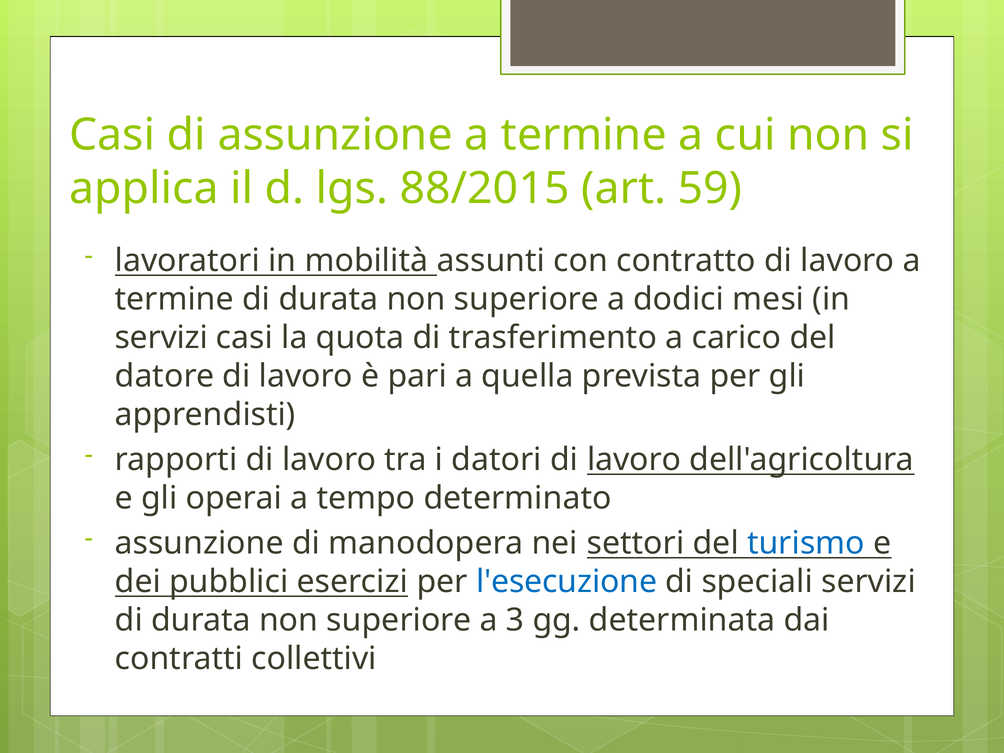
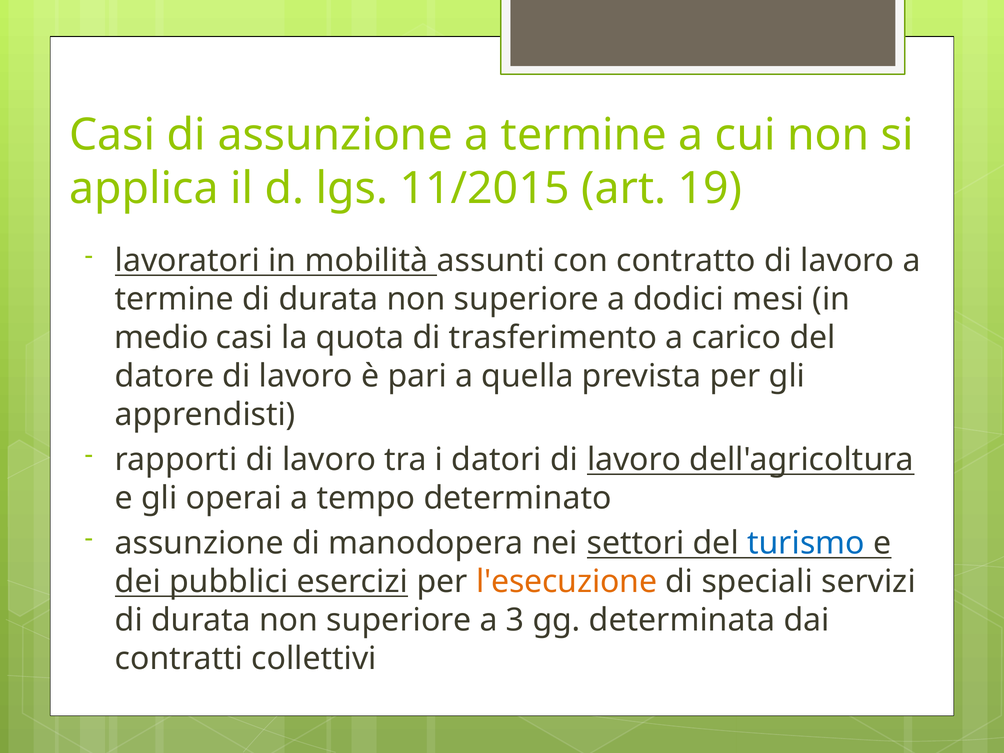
88/2015: 88/2015 -> 11/2015
59: 59 -> 19
servizi at (161, 338): servizi -> medio
l'esecuzione colour: blue -> orange
